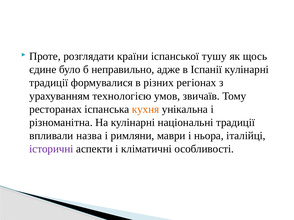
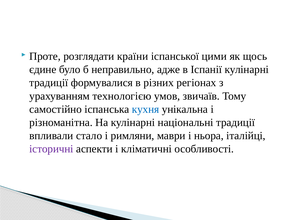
тушу: тушу -> цими
ресторанах: ресторанах -> самостійно
кухня colour: orange -> blue
назва: назва -> стало
